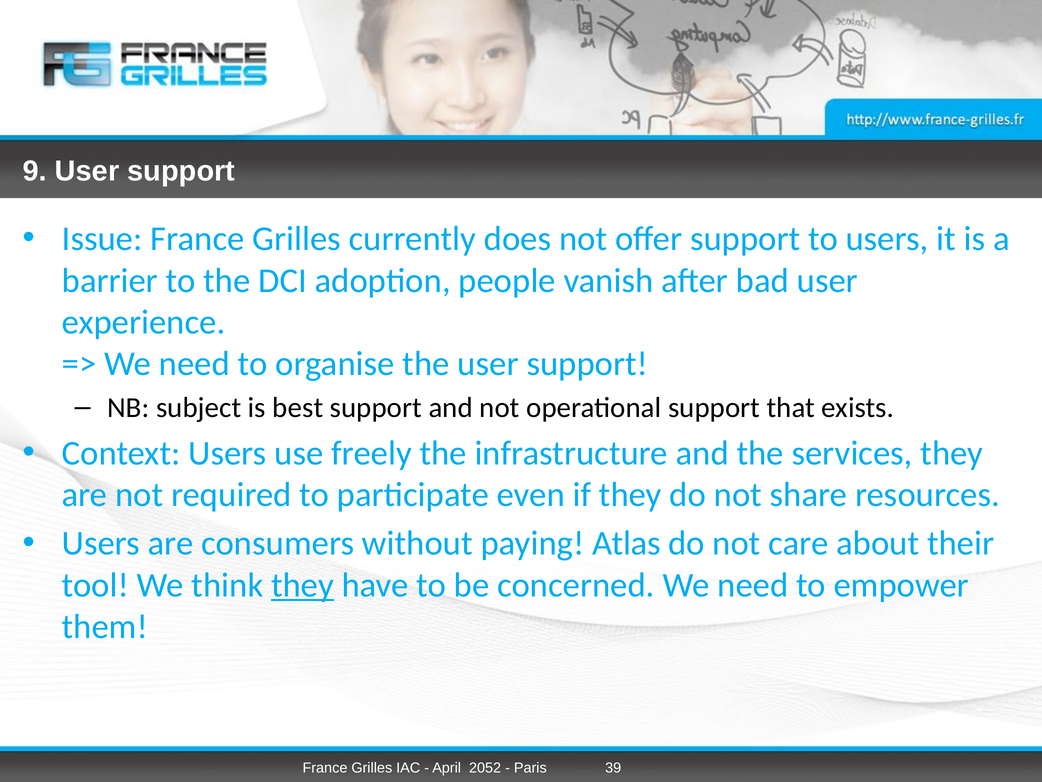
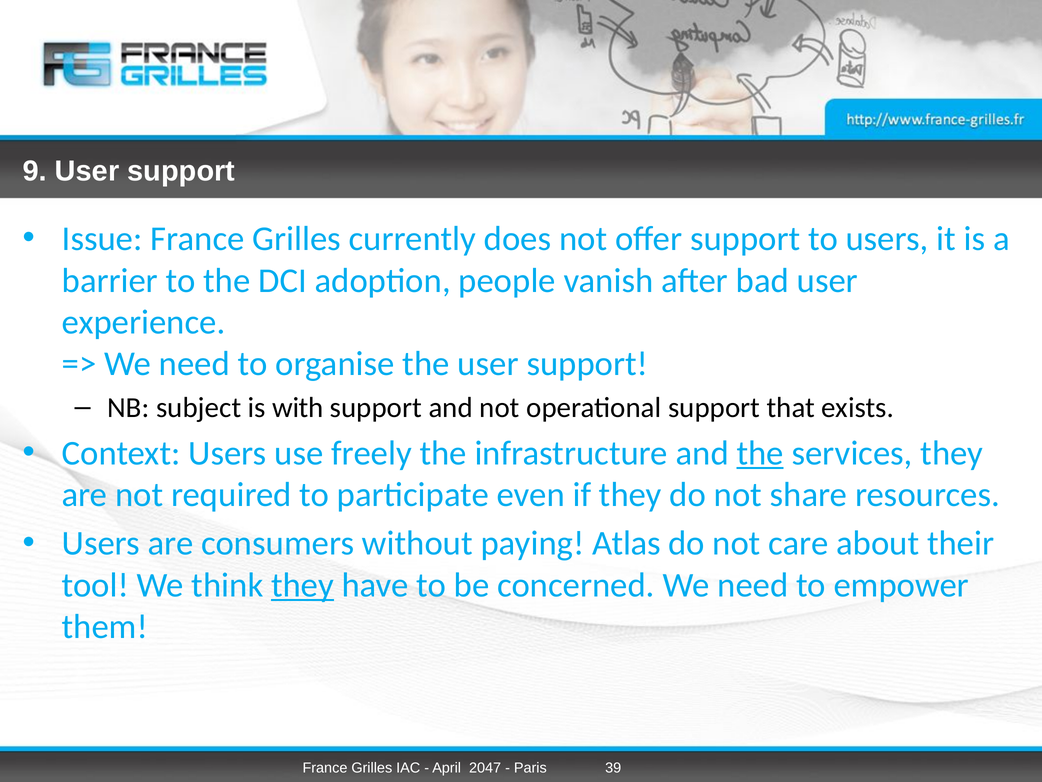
best: best -> with
the at (760, 453) underline: none -> present
2052: 2052 -> 2047
